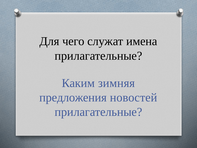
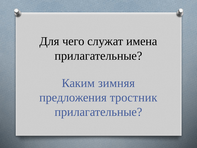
новостей: новостей -> тростник
